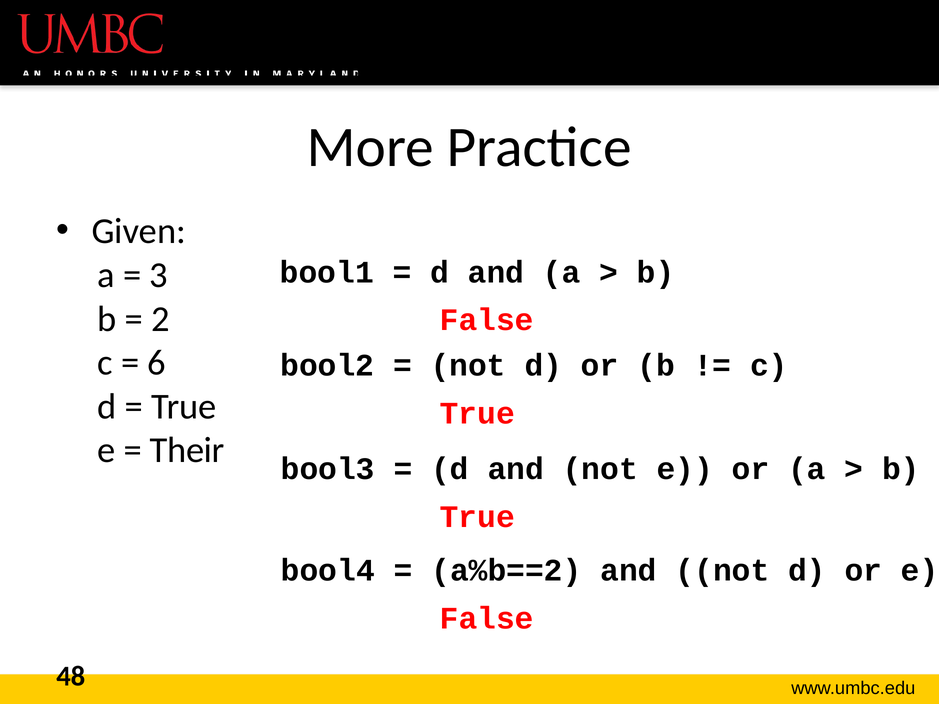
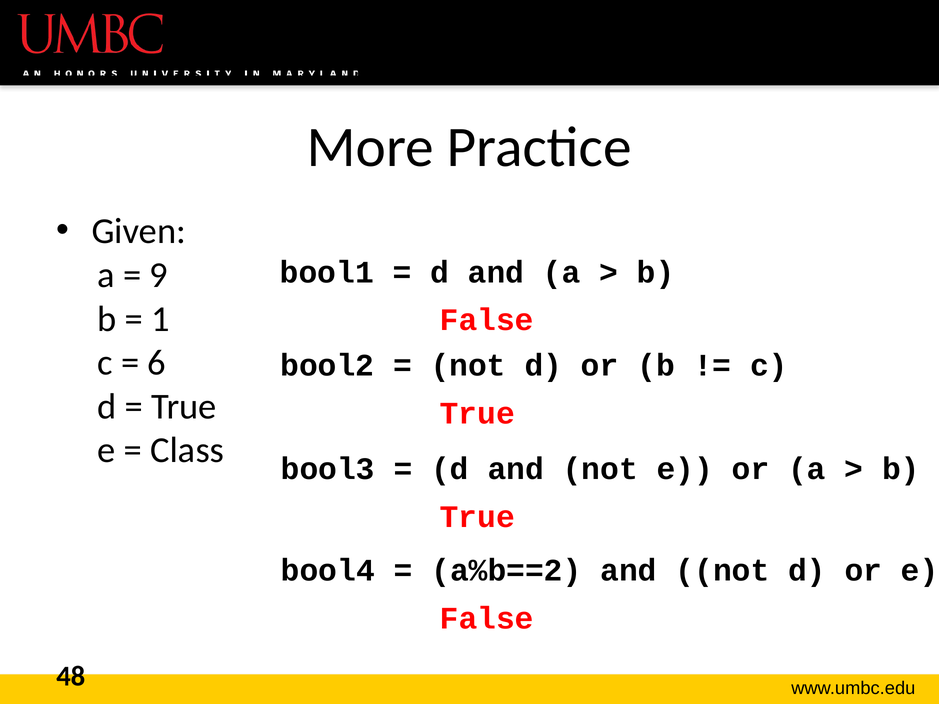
3: 3 -> 9
2: 2 -> 1
Their: Their -> Class
